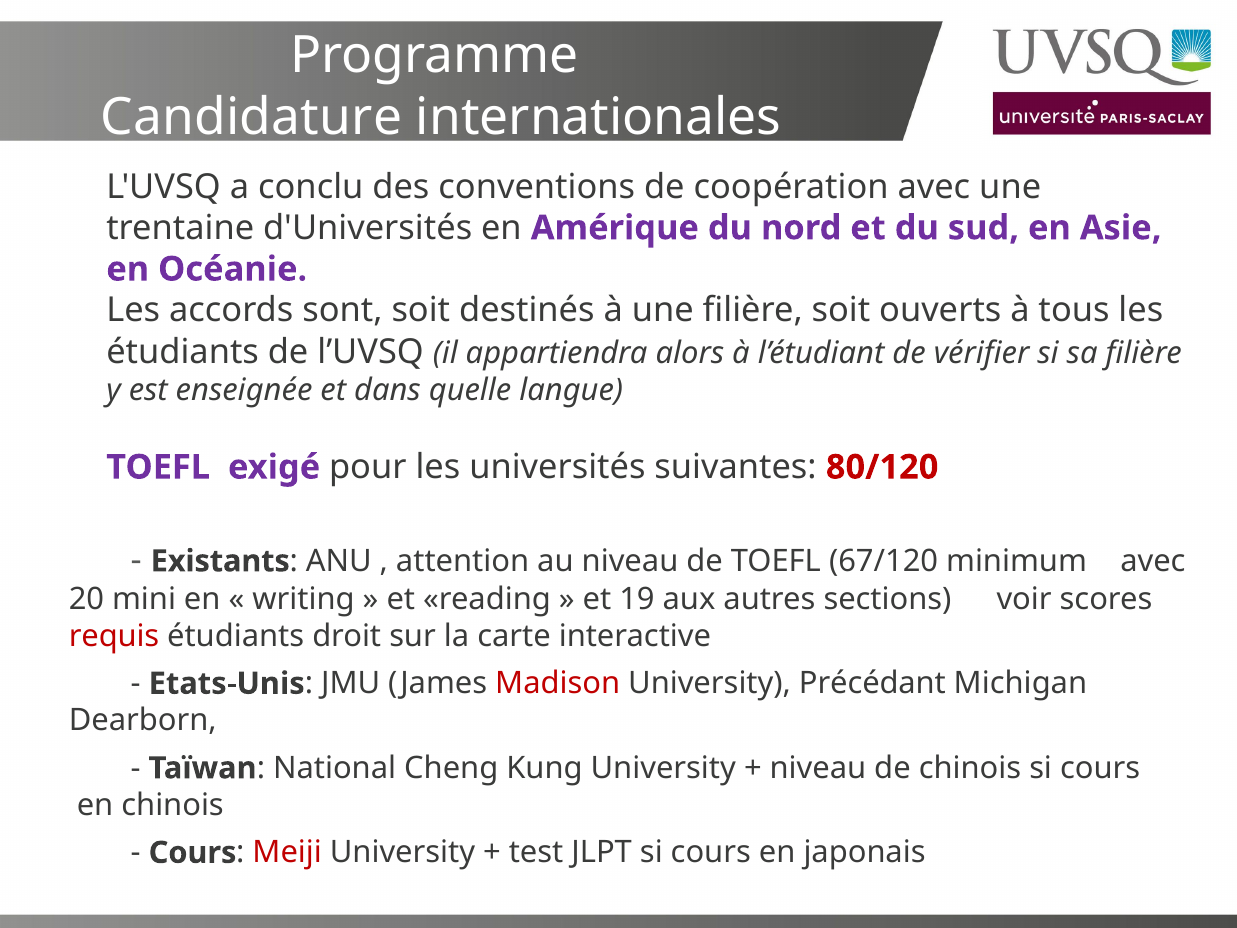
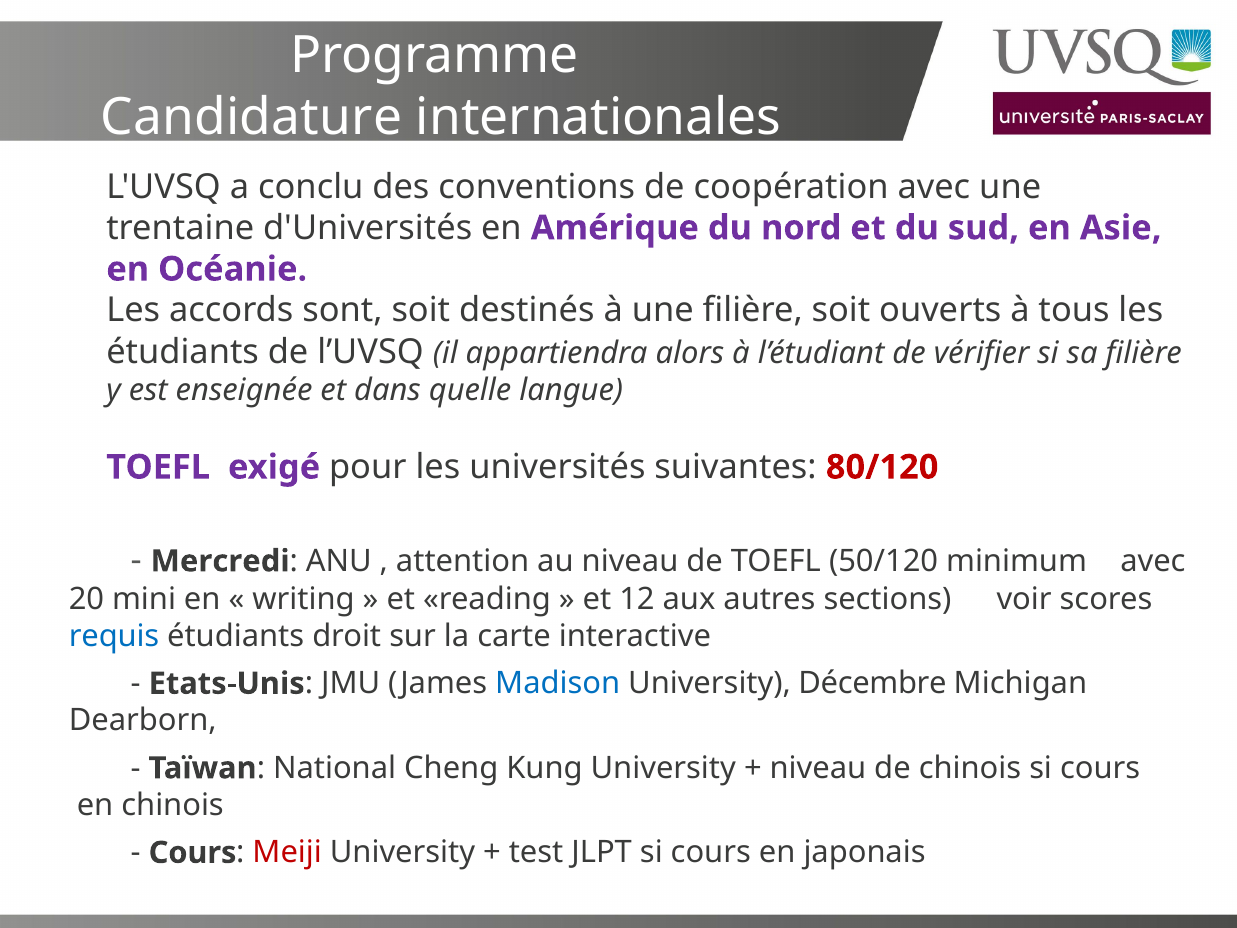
Existants: Existants -> Mercredi
67/120: 67/120 -> 50/120
19: 19 -> 12
requis colour: red -> blue
Madison colour: red -> blue
Précédant: Précédant -> Décembre
